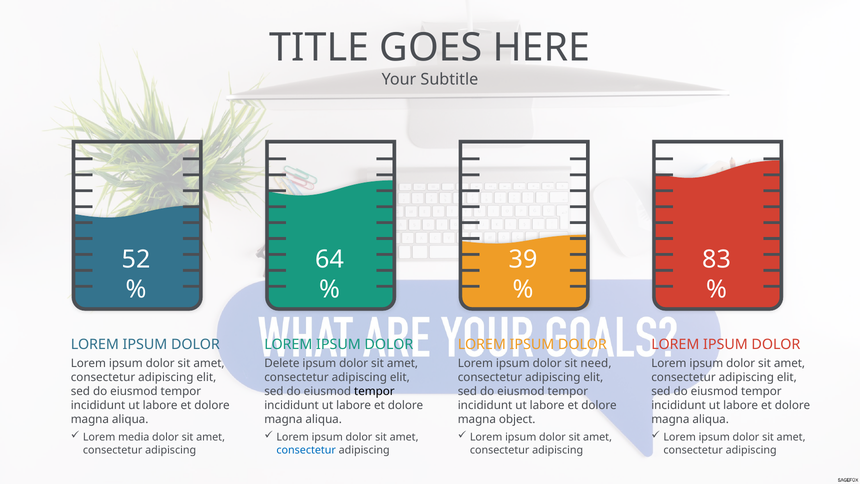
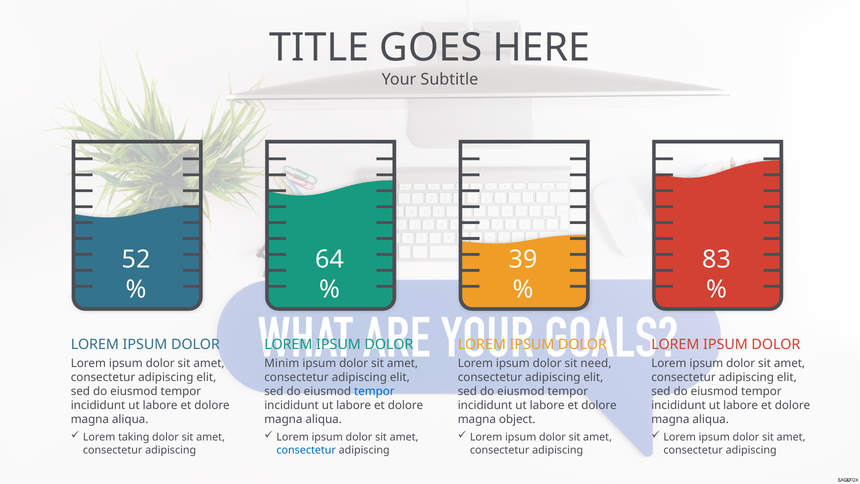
Delete: Delete -> Minim
tempor at (374, 391) colour: black -> blue
media: media -> taking
